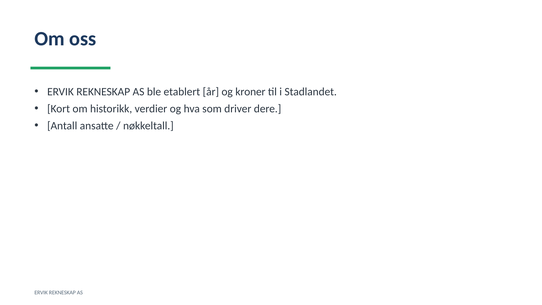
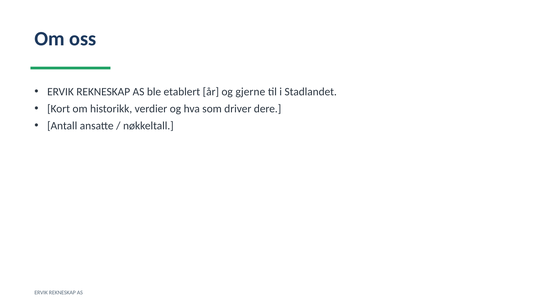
kroner: kroner -> gjerne
